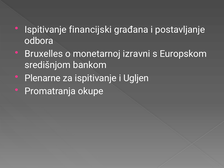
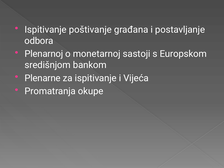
financijski: financijski -> poštivanje
Bruxelles: Bruxelles -> Plenarnoj
izravni: izravni -> sastoji
Ugljen: Ugljen -> Vijeća
